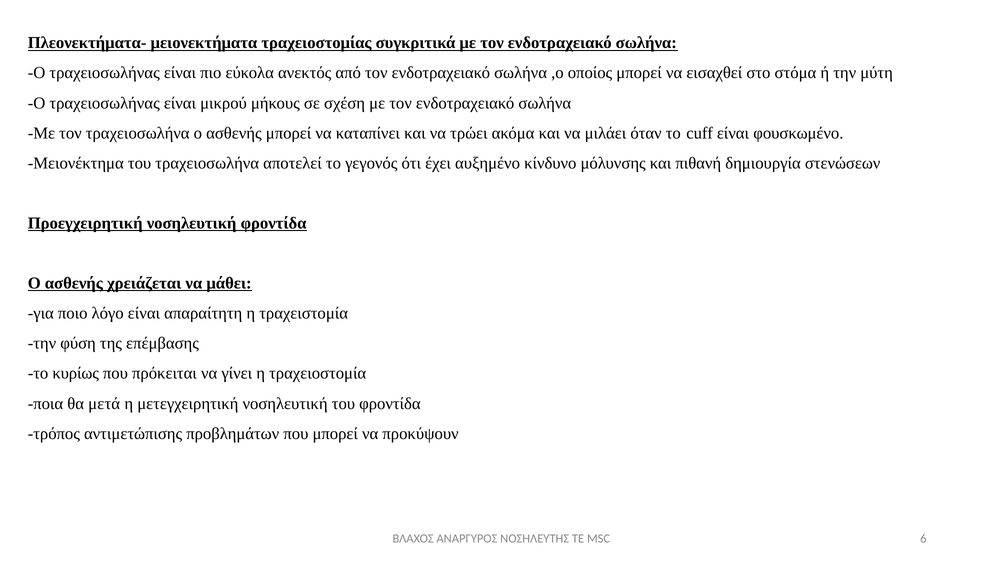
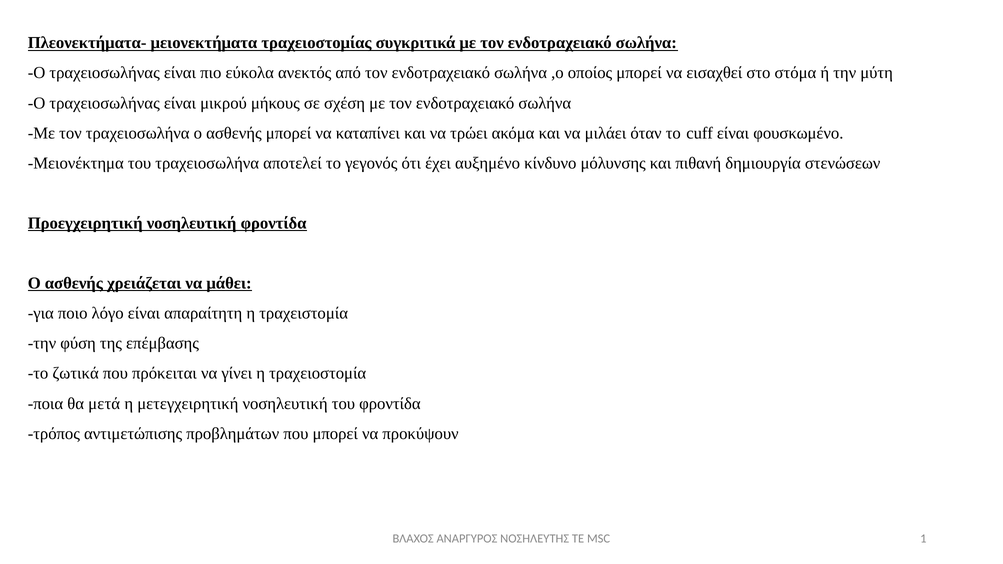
κυρίως: κυρίως -> ζωτικά
6: 6 -> 1
